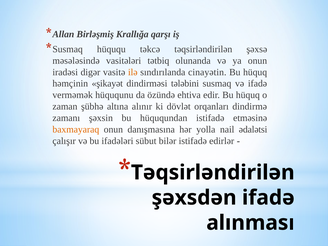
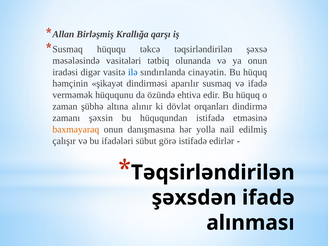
ilə colour: orange -> blue
tələbini: tələbini -> aparılır
ədalətsi: ədalətsi -> edilmiş
bilər: bilər -> görə
